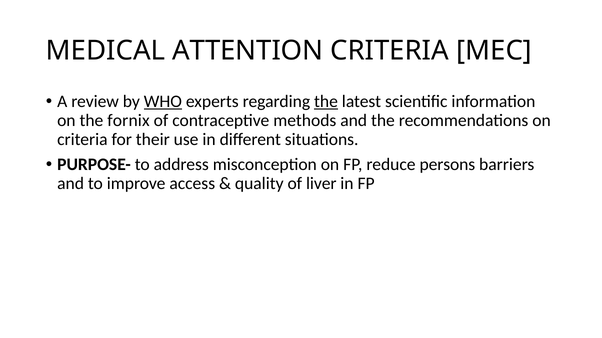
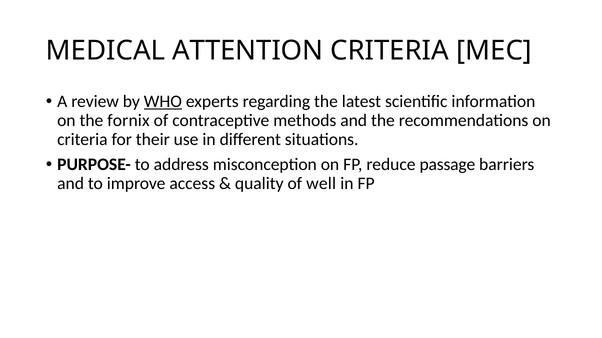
the at (326, 102) underline: present -> none
persons: persons -> passage
liver: liver -> well
